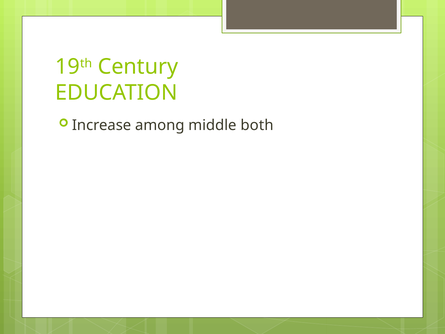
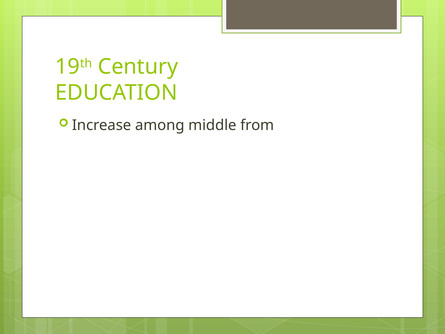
both: both -> from
